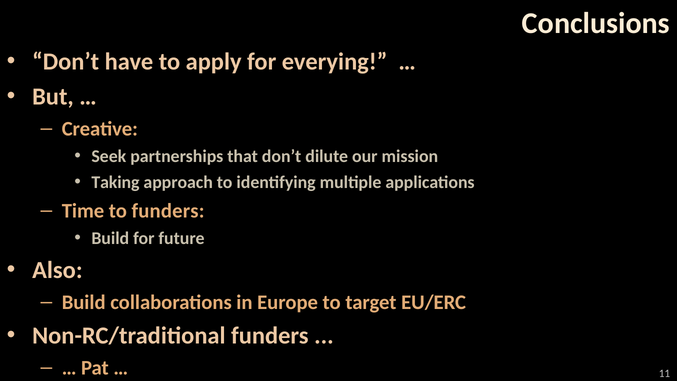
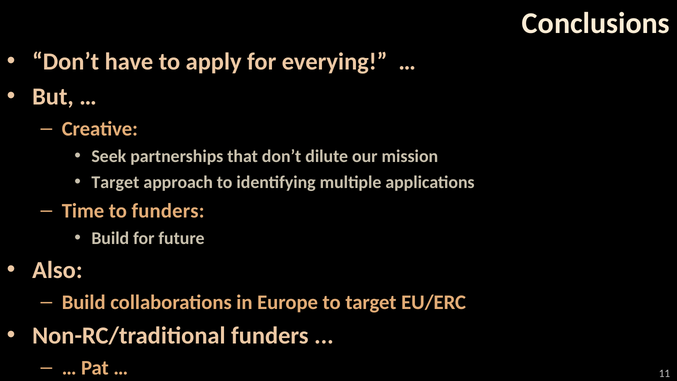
Taking at (115, 182): Taking -> Target
